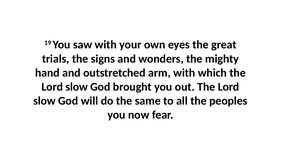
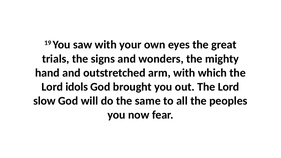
slow at (77, 87): slow -> idols
